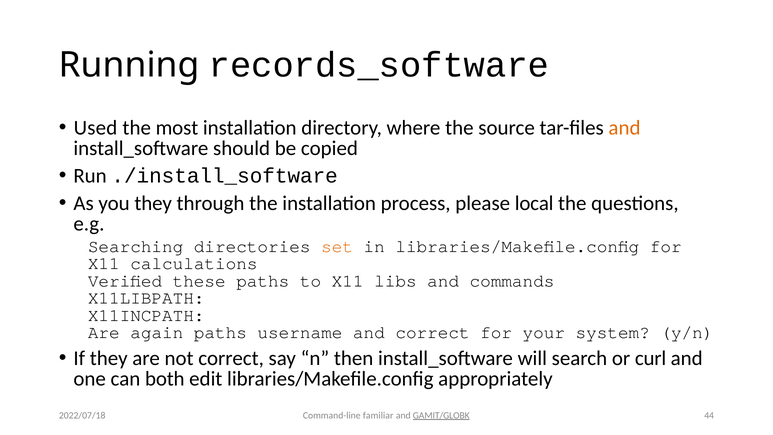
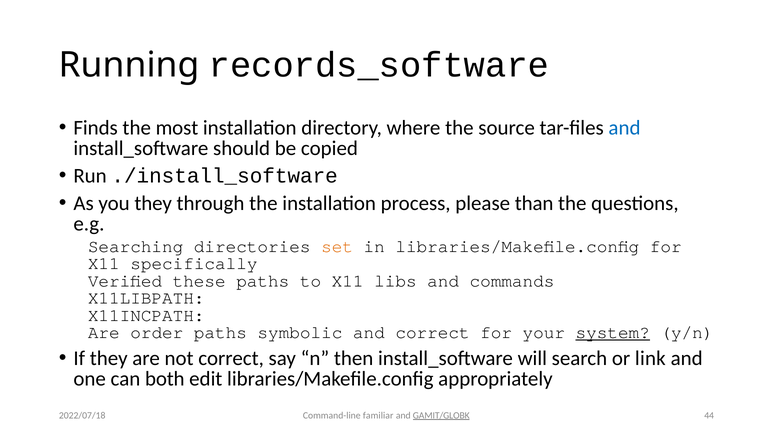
Used: Used -> Finds
and at (624, 128) colour: orange -> blue
local: local -> than
calculations: calculations -> specifically
again: again -> order
username: username -> symbolic
system underline: none -> present
curl: curl -> link
